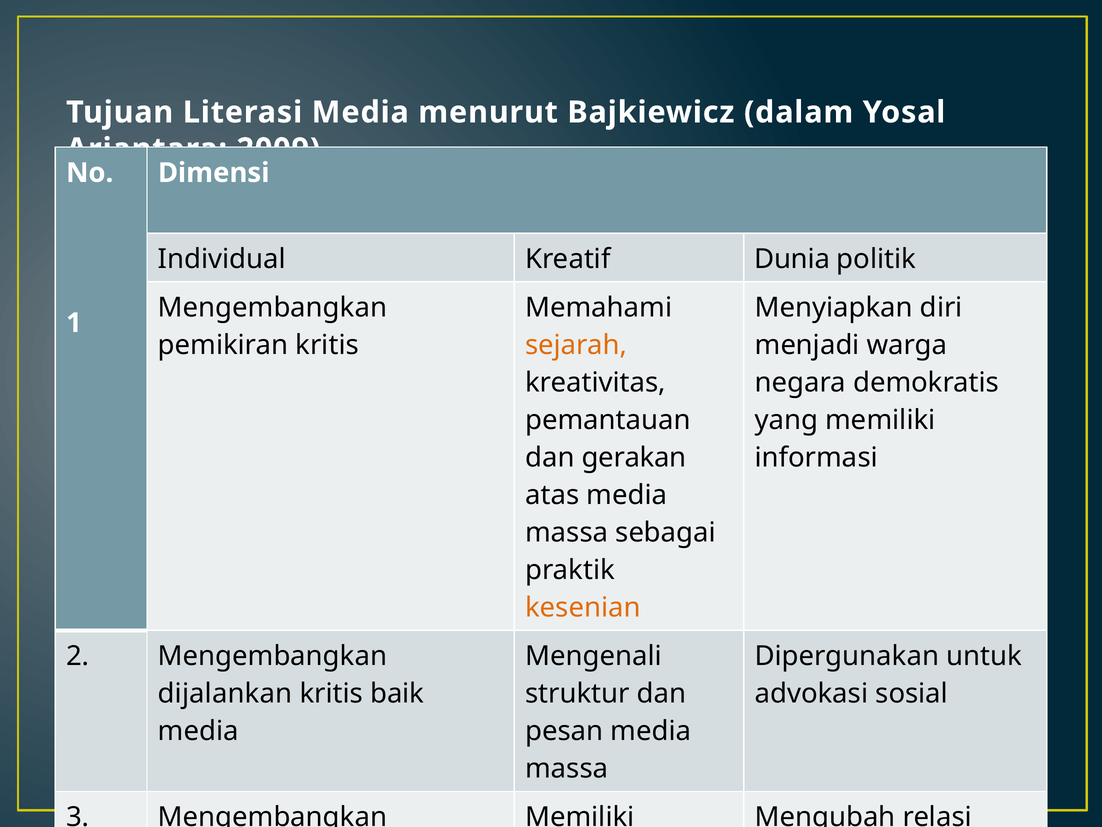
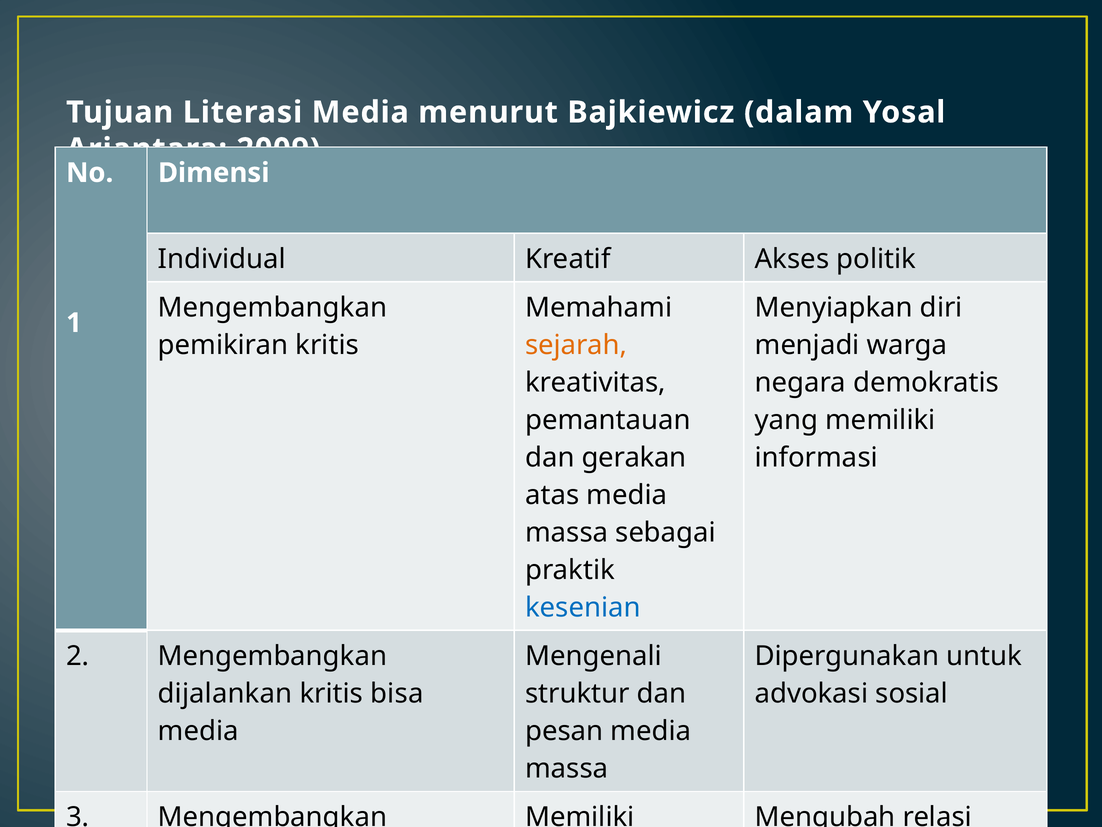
Dunia: Dunia -> Akses
kesenian colour: orange -> blue
baik: baik -> bisa
